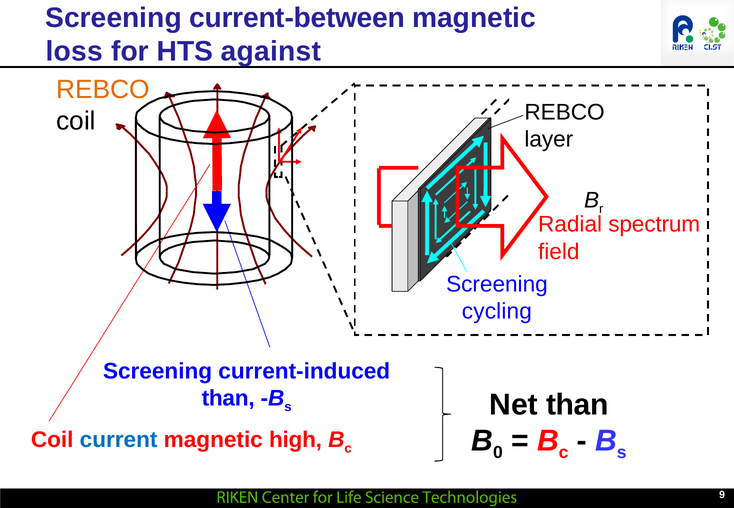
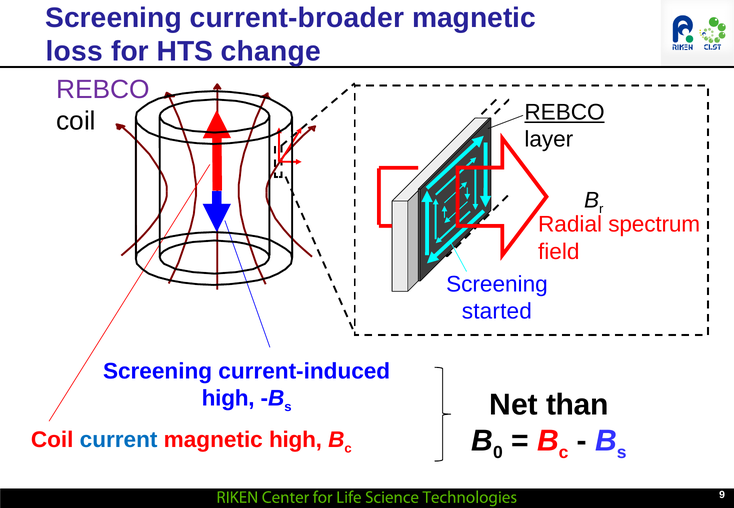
current-between: current-between -> current-broader
against: against -> change
REBCO at (103, 89) colour: orange -> purple
REBCO at (565, 112) underline: none -> present
cycling: cycling -> started
than at (228, 398): than -> high
